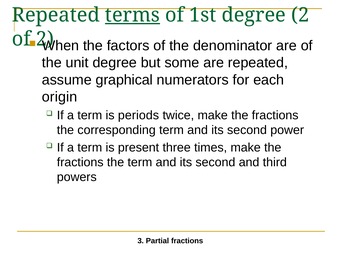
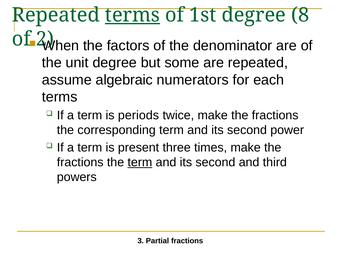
degree 2: 2 -> 8
graphical: graphical -> algebraic
origin at (60, 97): origin -> terms
term at (140, 162) underline: none -> present
